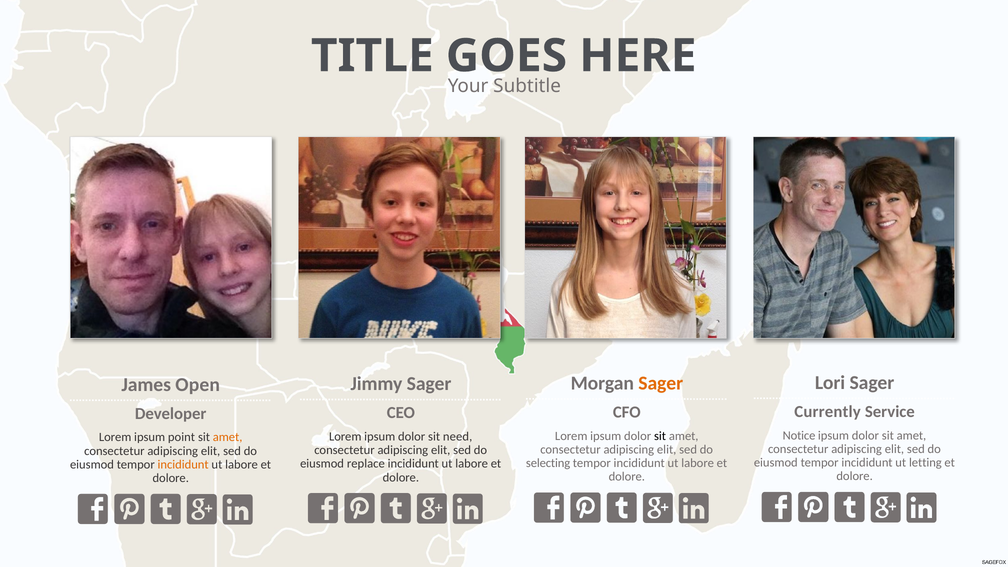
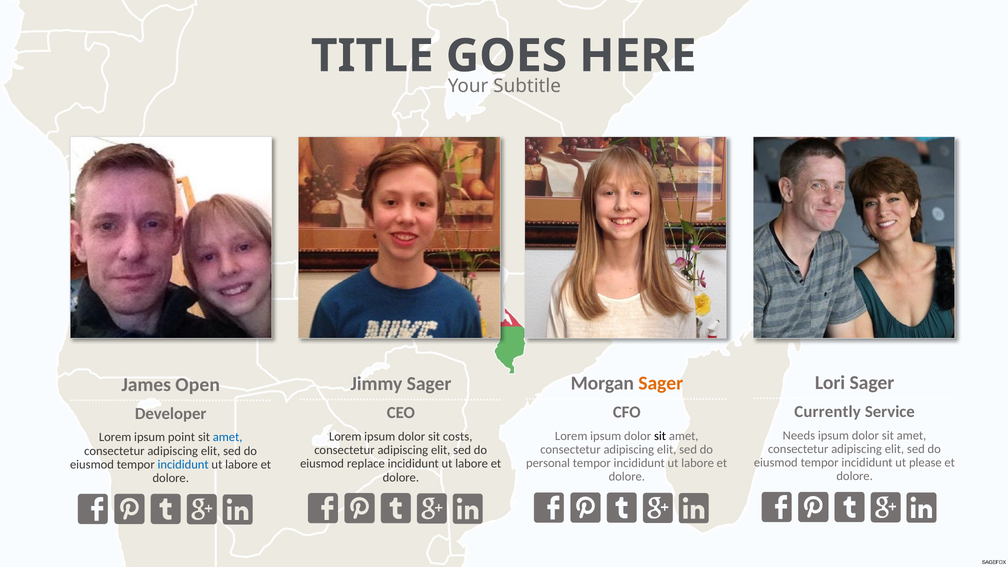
Notice: Notice -> Needs
need: need -> costs
amet at (228, 437) colour: orange -> blue
letting: letting -> please
selecting: selecting -> personal
incididunt at (183, 465) colour: orange -> blue
